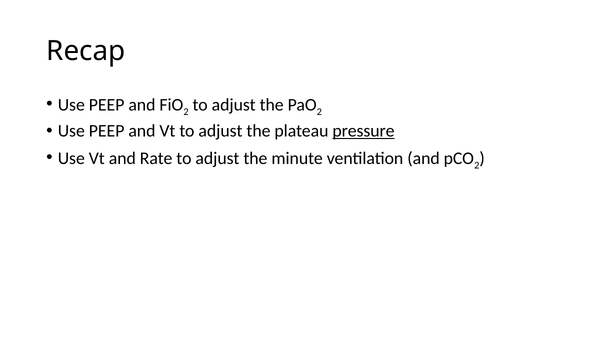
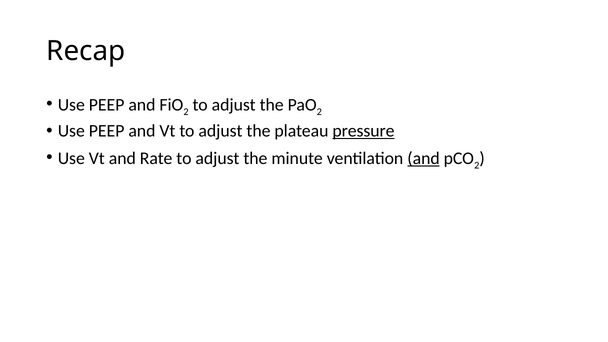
and at (424, 159) underline: none -> present
